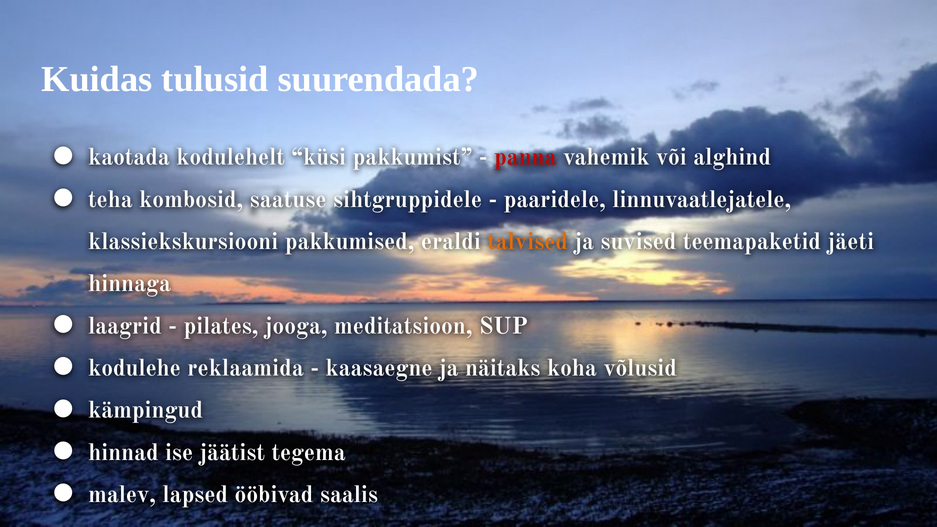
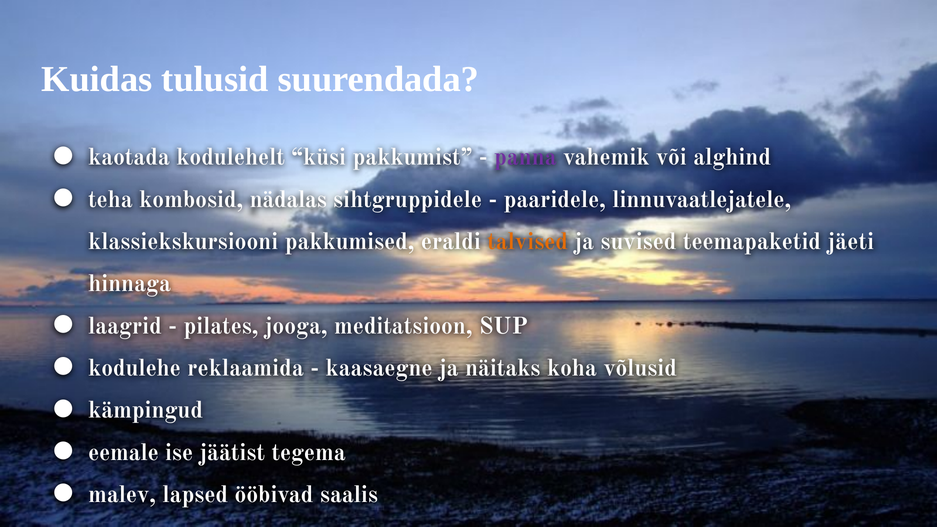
panna colour: red -> purple
saatuse: saatuse -> nädalas
hinnad: hinnad -> eemale
